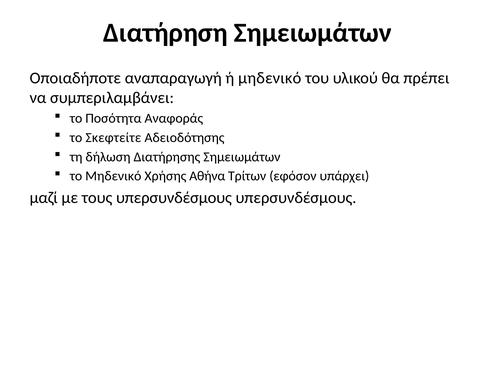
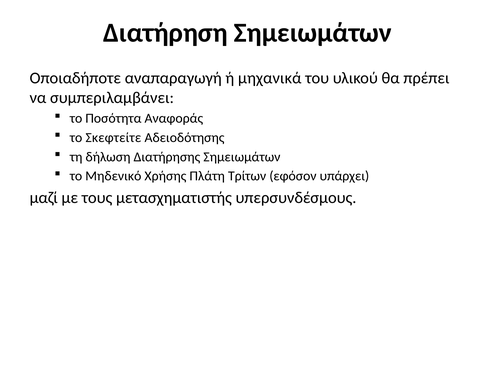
ή μηδενικό: μηδενικό -> μηχανικά
Αθήνα: Αθήνα -> Πλάτη
τους υπερσυνδέσμους: υπερσυνδέσμους -> μετασχηματιστής
